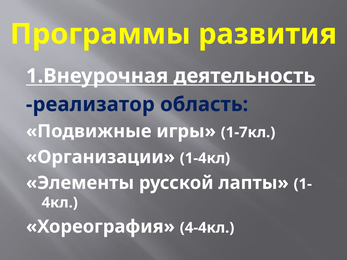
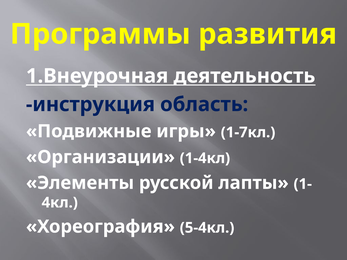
реализатор: реализатор -> инструкция
4-4кл: 4-4кл -> 5-4кл
